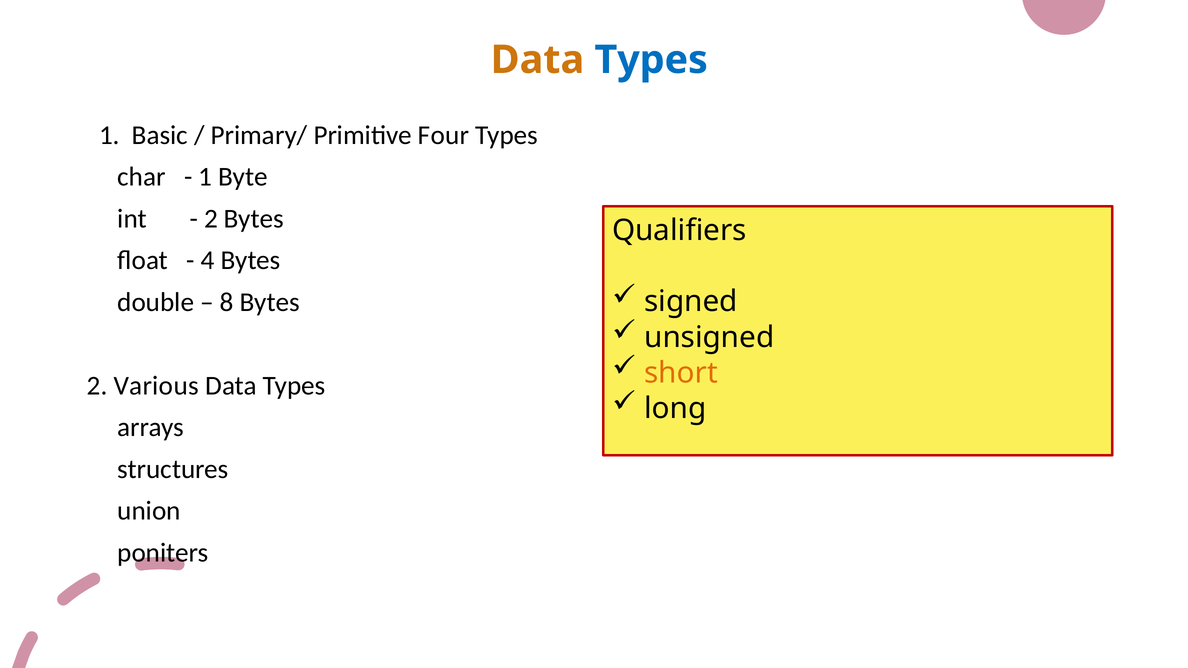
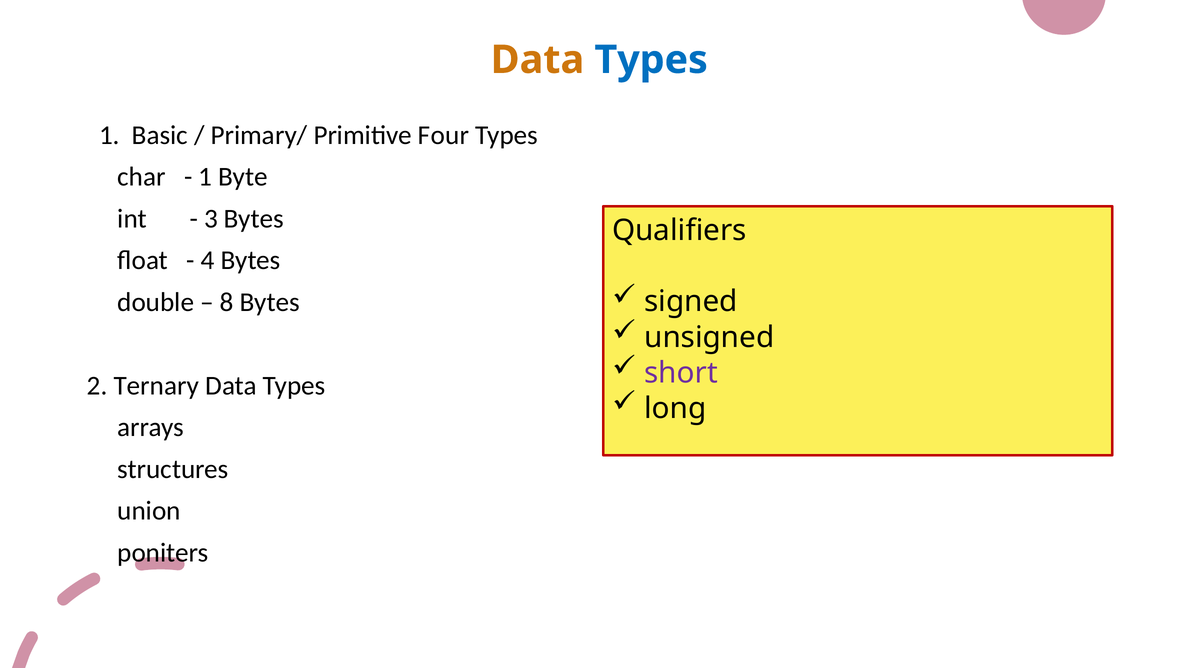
2 at (211, 219): 2 -> 3
short colour: orange -> purple
Various: Various -> Ternary
